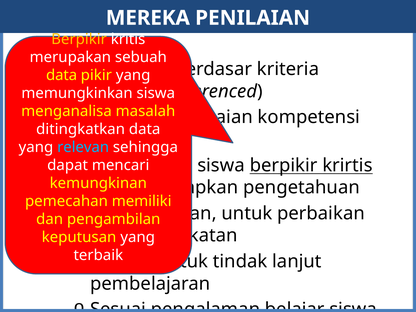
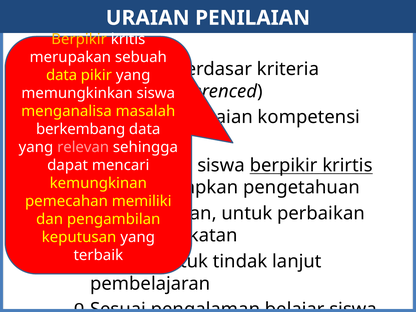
MEREKA: MEREKA -> URAIAN
ditingkatkan: ditingkatkan -> berkembang
relevan colour: light blue -> pink
